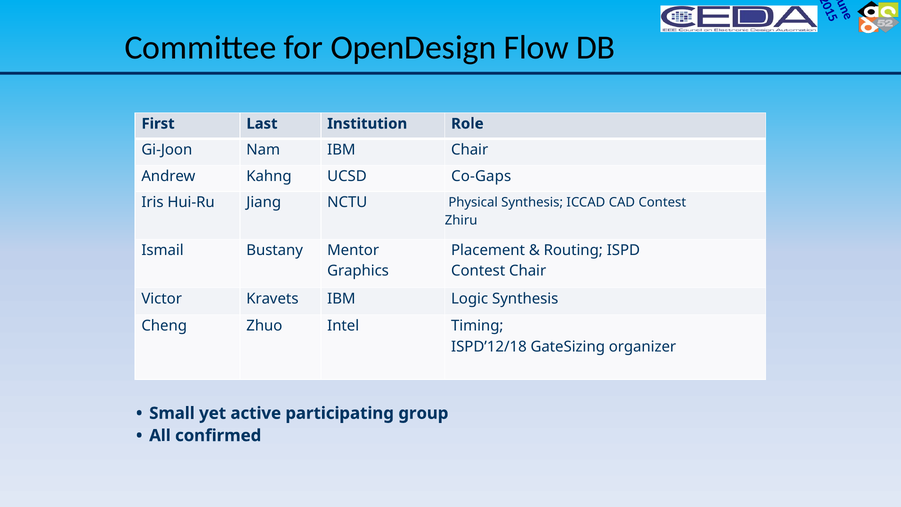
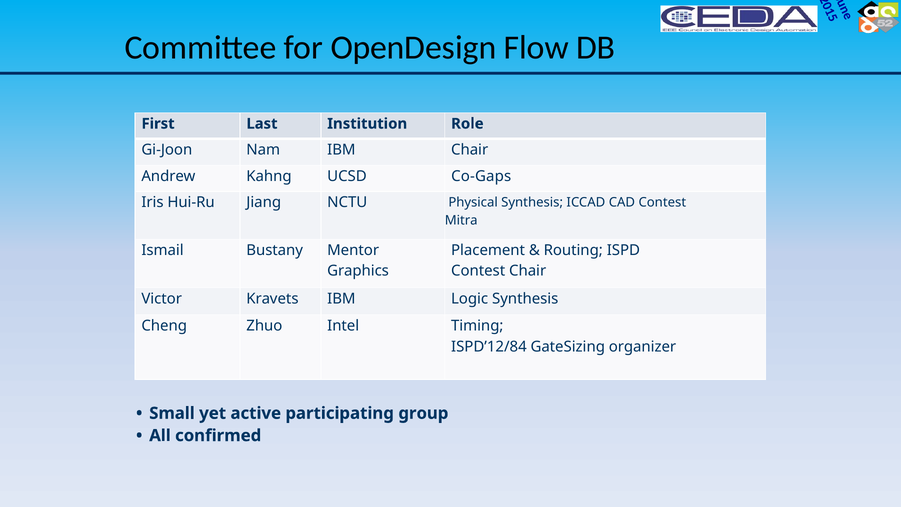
Zhiru: Zhiru -> Mitra
ISPD’12/18: ISPD’12/18 -> ISPD’12/84
